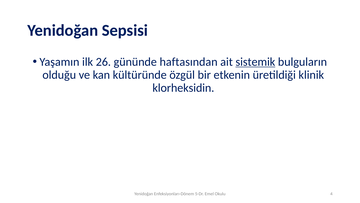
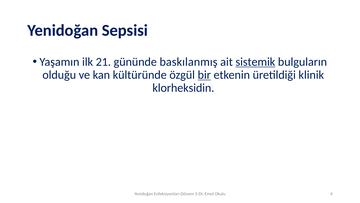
26: 26 -> 21
haftasından: haftasından -> baskılanmış
bir underline: none -> present
